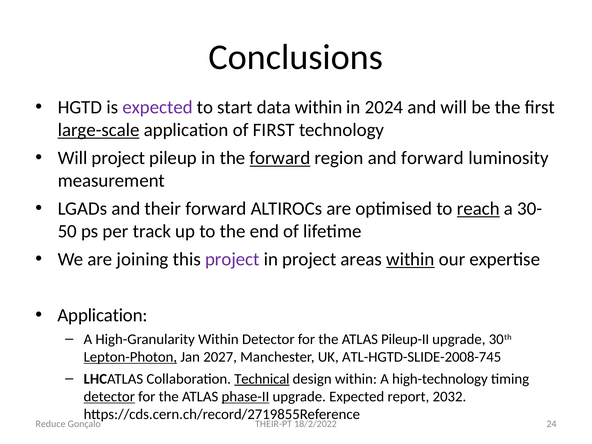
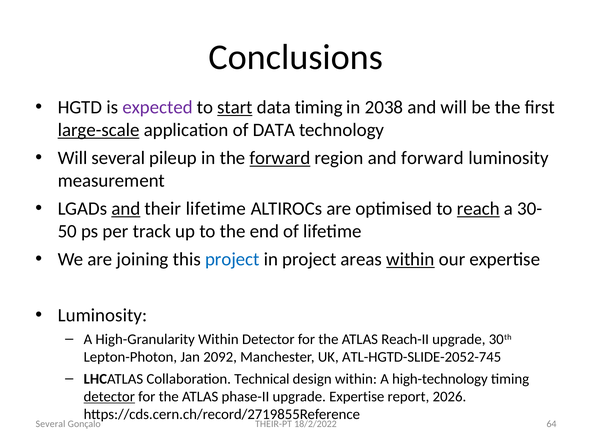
start underline: none -> present
data within: within -> timing
2024: 2024 -> 2038
of FIRST: FIRST -> DATA
Will project: project -> several
and at (126, 209) underline: none -> present
their forward: forward -> lifetime
project at (232, 259) colour: purple -> blue
Application at (103, 315): Application -> Luminosity
Pileup-II: Pileup-II -> Reach-II
Lepton-Photon underline: present -> none
2027: 2027 -> 2092
ATL-HGTD-SLIDE-2008-745: ATL-HGTD-SLIDE-2008-745 -> ATL-HGTD-SLIDE-2052-745
Technical underline: present -> none
phase-II underline: present -> none
upgrade Expected: Expected -> Expertise
2032: 2032 -> 2026
24: 24 -> 64
Reduce at (51, 424): Reduce -> Several
